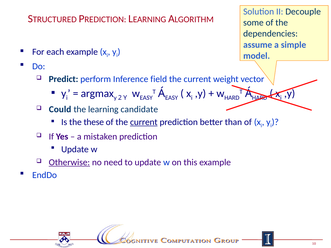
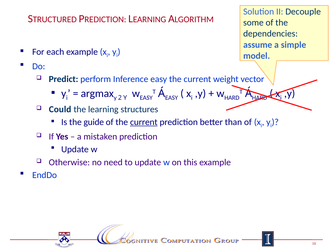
Inference field: field -> easy
candidate: candidate -> structures
these: these -> guide
Otherwise underline: present -> none
